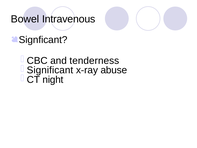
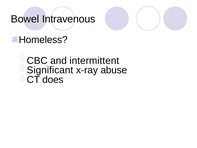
Signficant: Signficant -> Homeless
tenderness: tenderness -> intermittent
night: night -> does
